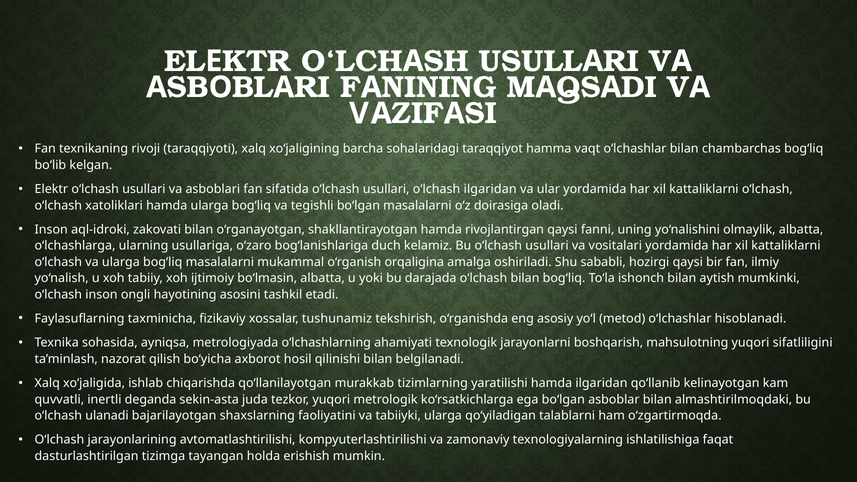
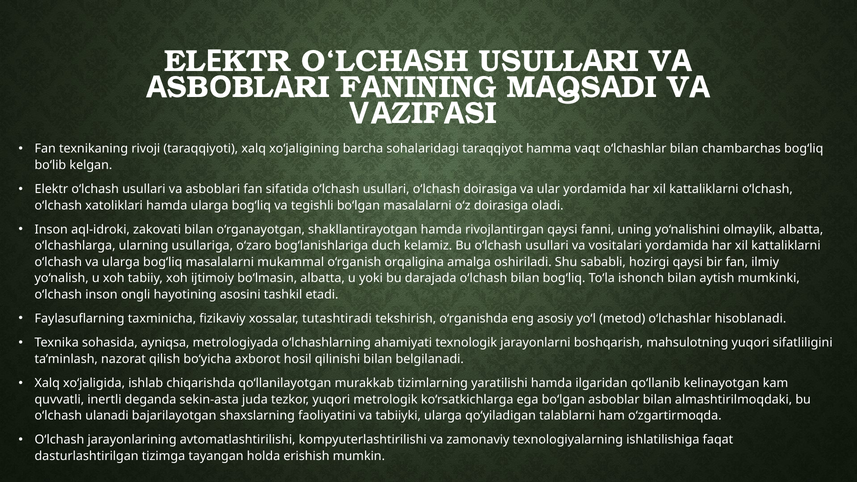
o‘lchash ilgaridan: ilgaridan -> doirasiga
tushunamiz: tushunamiz -> tutashtiradi
